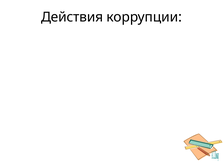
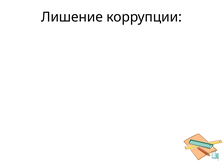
Действия: Действия -> Лишение
